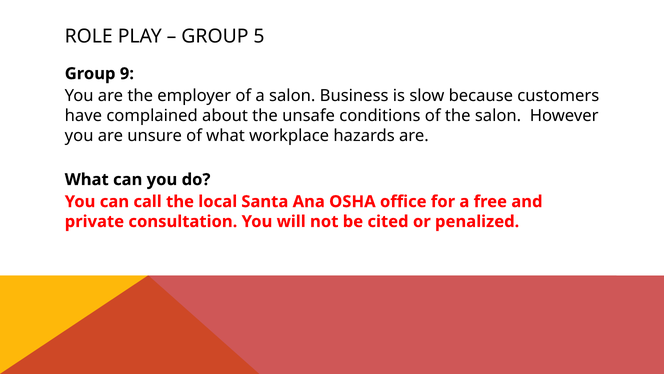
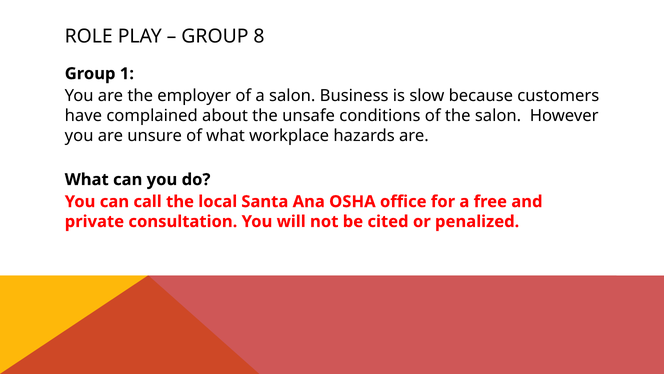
5: 5 -> 8
9: 9 -> 1
